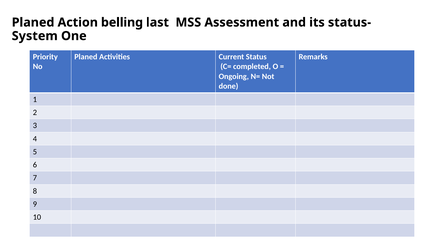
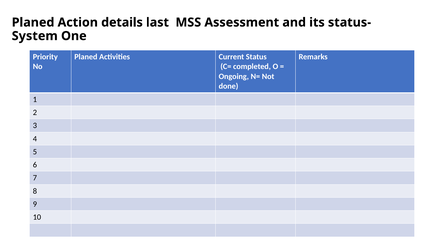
belling: belling -> details
